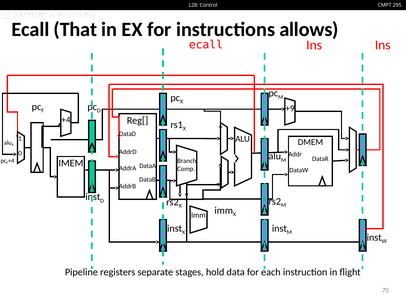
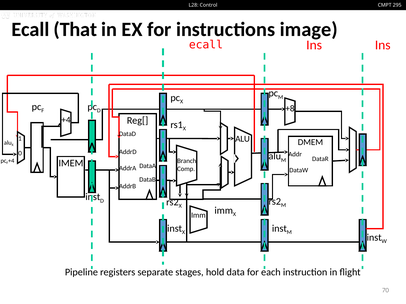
allows: allows -> image
+9: +9 -> +8
